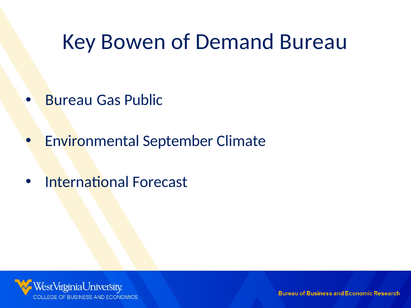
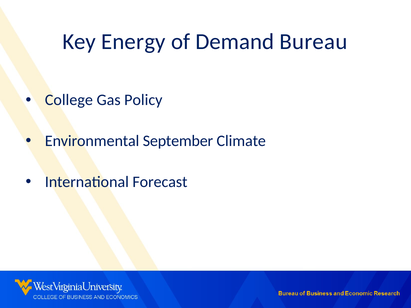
Bowen: Bowen -> Energy
Bureau at (69, 100): Bureau -> College
Public: Public -> Policy
